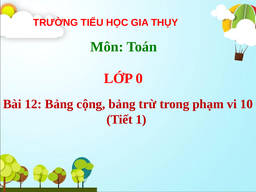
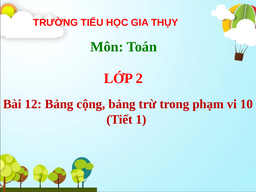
0: 0 -> 2
